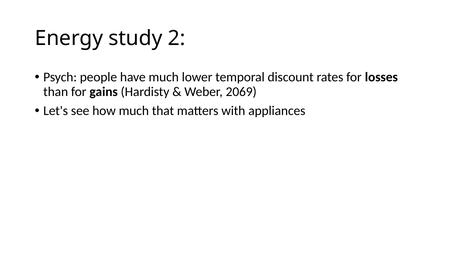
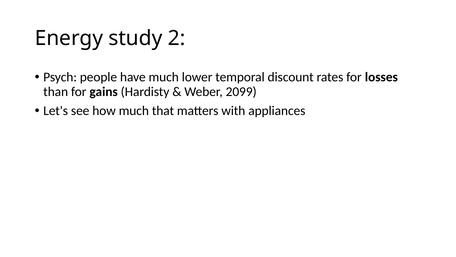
2069: 2069 -> 2099
